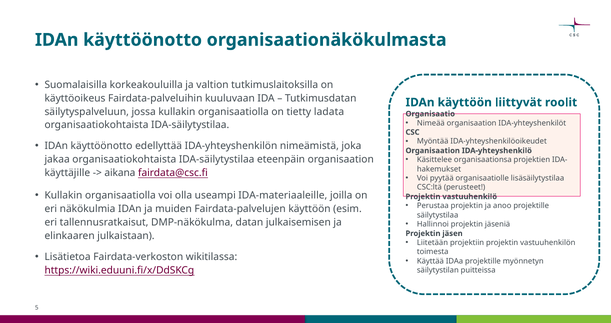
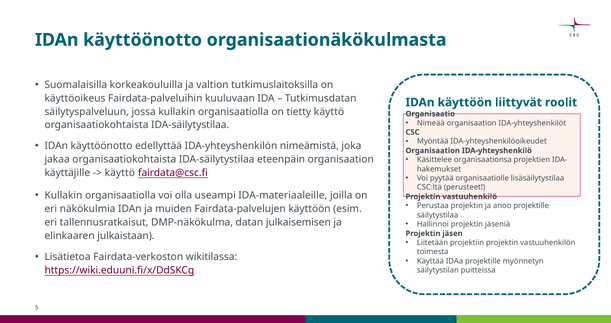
tietty ladata: ladata -> käyttö
aikana at (120, 173): aikana -> käyttö
